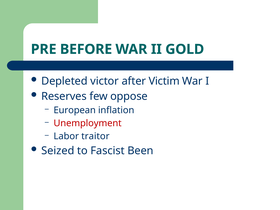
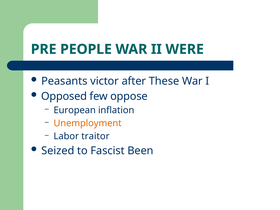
BEFORE: BEFORE -> PEOPLE
GOLD: GOLD -> WERE
Depleted: Depleted -> Peasants
Victim: Victim -> These
Reserves: Reserves -> Opposed
Unemployment colour: red -> orange
